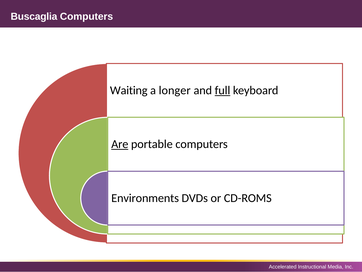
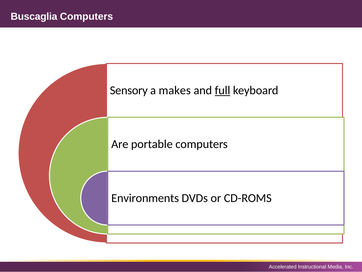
Waiting: Waiting -> Sensory
longer: longer -> makes
Are underline: present -> none
